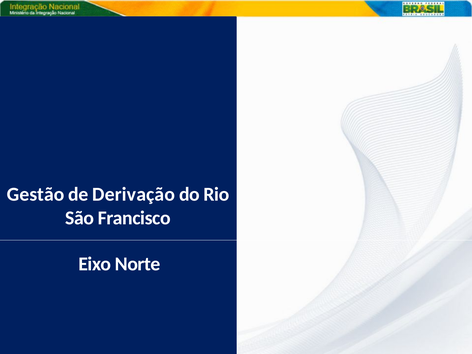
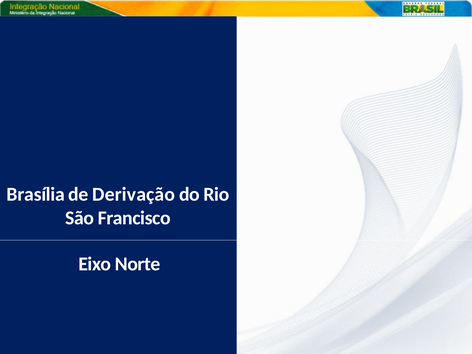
Gestão: Gestão -> Brasília
